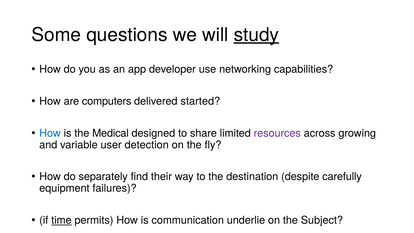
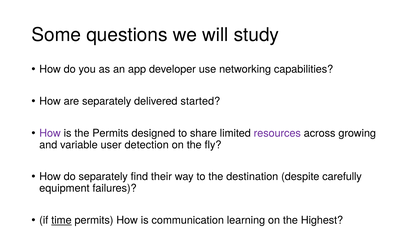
study underline: present -> none
are computers: computers -> separately
How at (50, 133) colour: blue -> purple
the Medical: Medical -> Permits
underlie: underlie -> learning
Subject: Subject -> Highest
